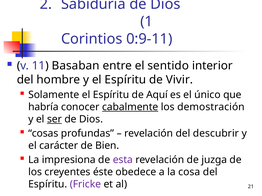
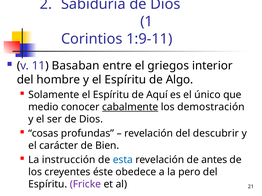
0:9-11: 0:9-11 -> 1:9-11
sentido: sentido -> griegos
Vivir: Vivir -> Algo
habría: habría -> medio
ser underline: present -> none
impresiona: impresiona -> instrucción
esta colour: purple -> blue
juzga: juzga -> antes
cosa: cosa -> pero
